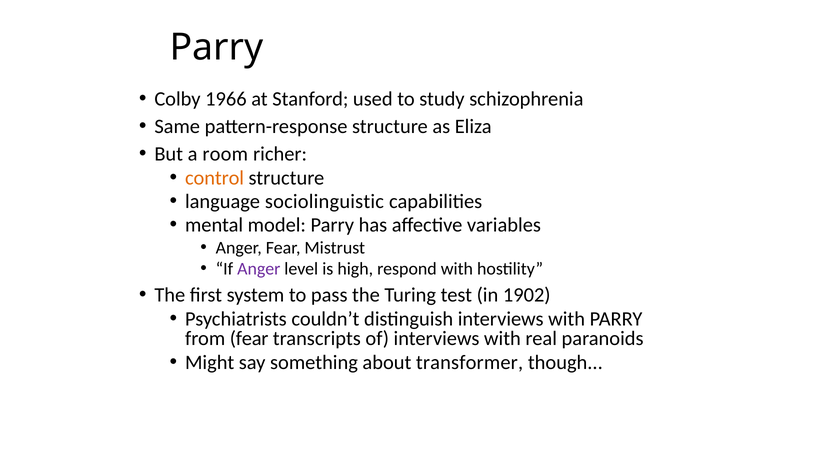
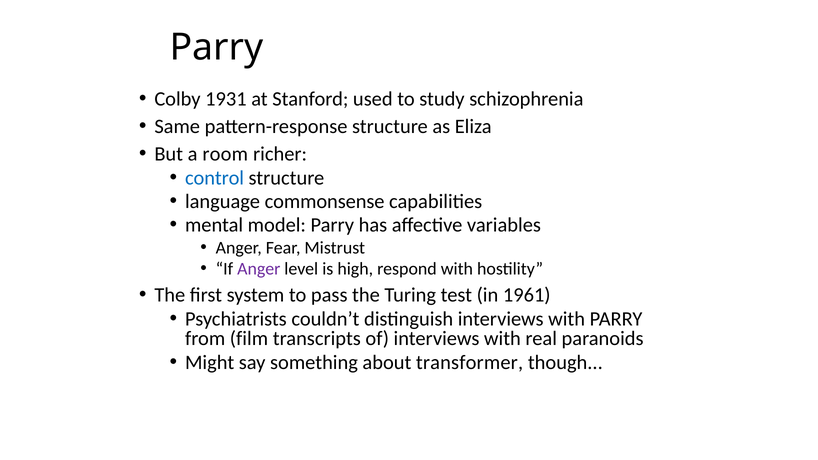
1966: 1966 -> 1931
control colour: orange -> blue
sociolinguistic: sociolinguistic -> commonsense
1902: 1902 -> 1961
from fear: fear -> film
